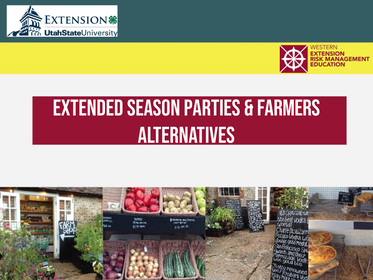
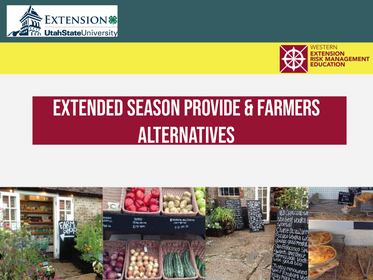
Parties: Parties -> Provide
